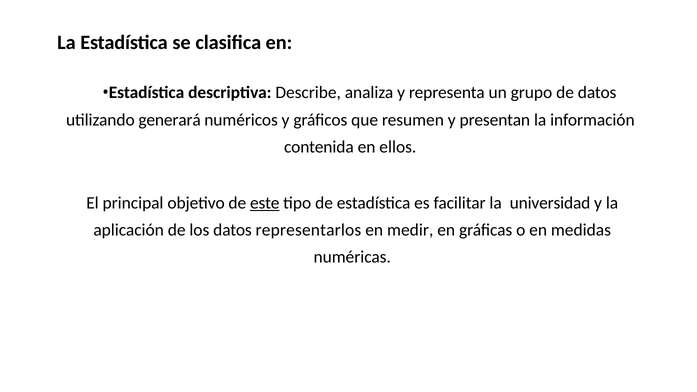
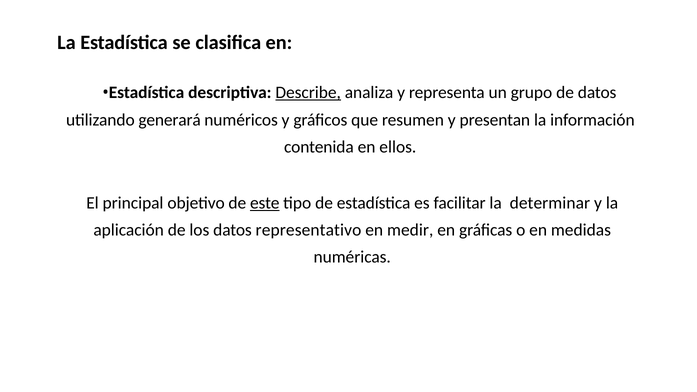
Describe underline: none -> present
universidad: universidad -> determinar
representarlos: representarlos -> representativo
